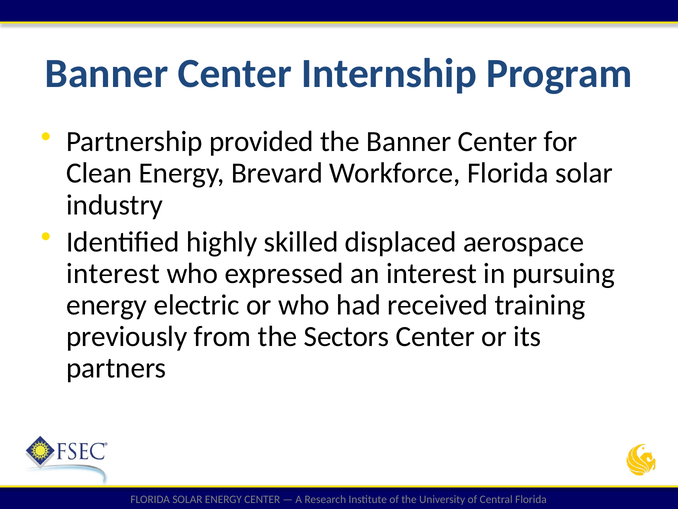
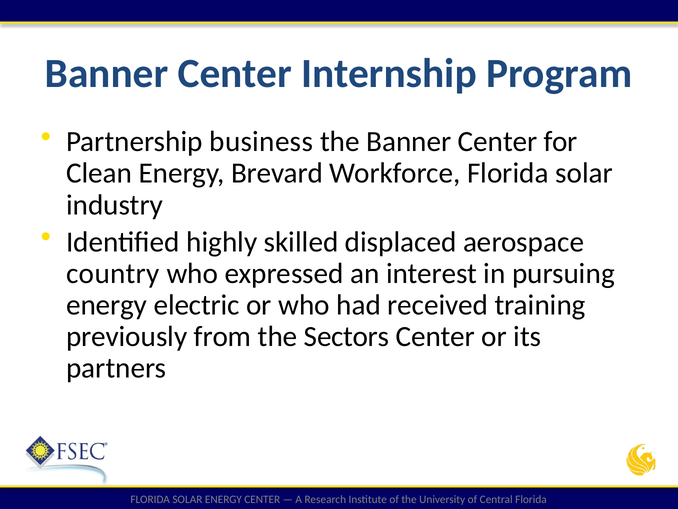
provided: provided -> business
interest at (113, 273): interest -> country
